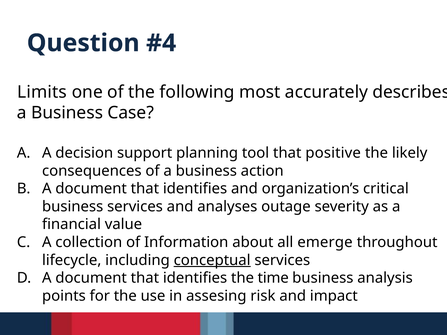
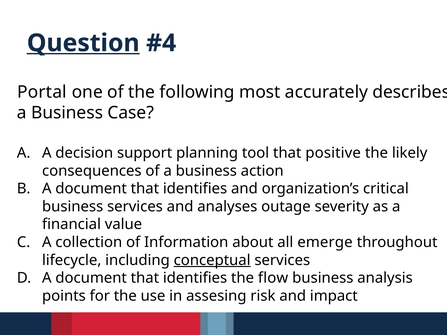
Question underline: none -> present
Limits: Limits -> Portal
time: time -> flow
